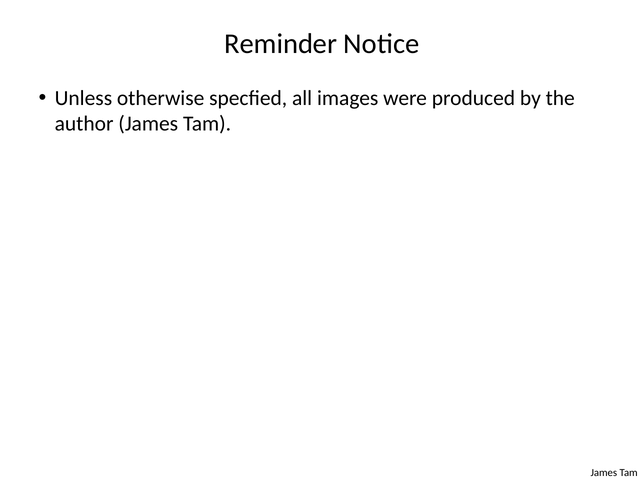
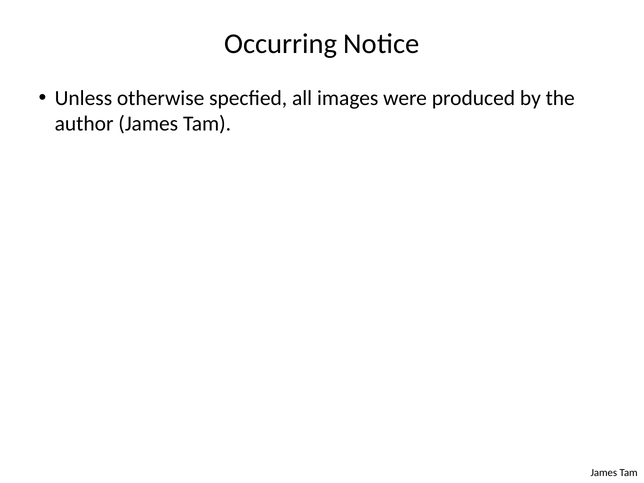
Reminder: Reminder -> Occurring
